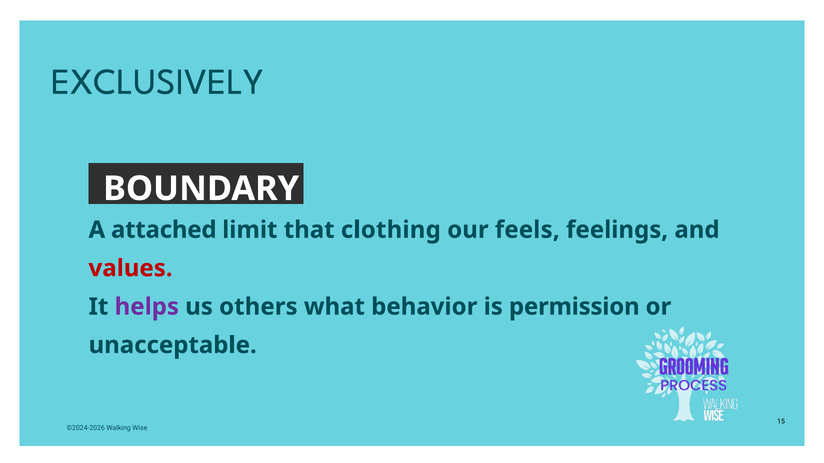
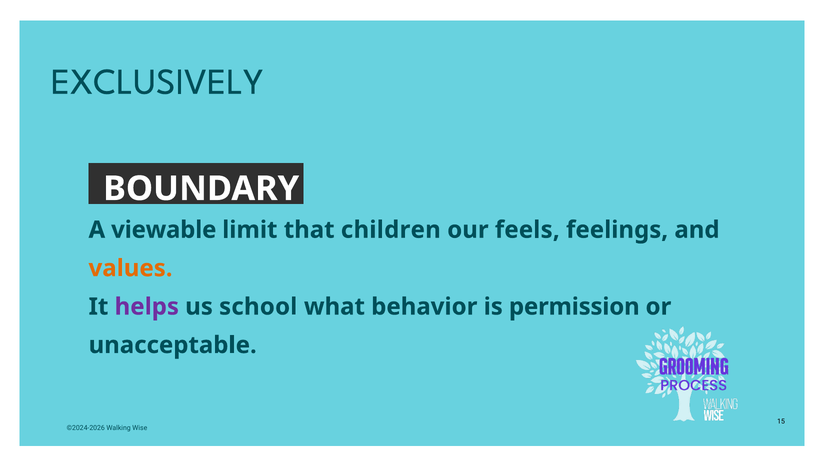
attached: attached -> viewable
clothing: clothing -> children
values colour: red -> orange
others: others -> school
